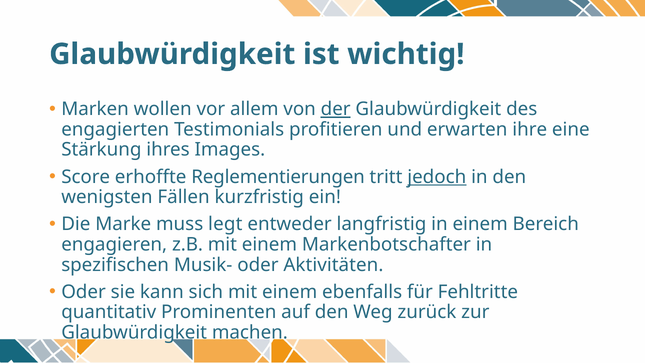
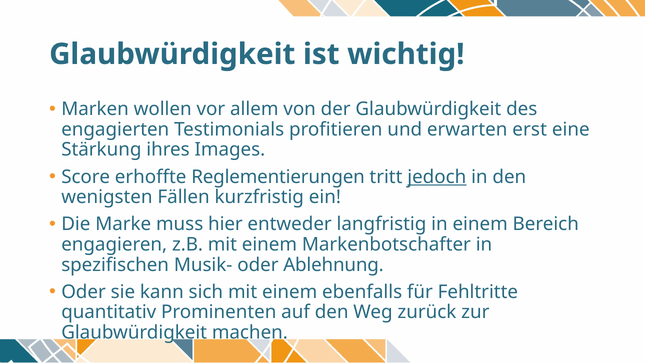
der underline: present -> none
ihre: ihre -> erst
legt: legt -> hier
Aktivitäten: Aktivitäten -> Ablehnung
